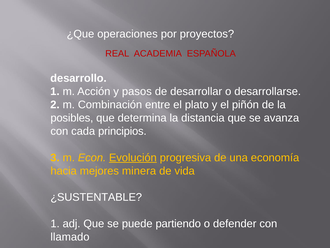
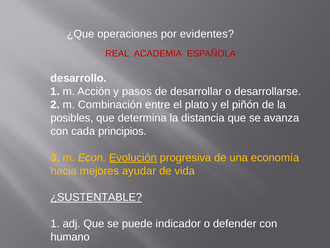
proyectos: proyectos -> evidentes
minera: minera -> ayudar
¿SUSTENTABLE underline: none -> present
partiendo: partiendo -> indicador
llamado: llamado -> humano
